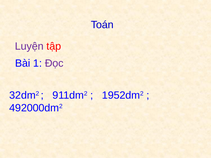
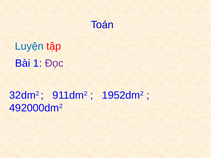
Luyện colour: purple -> blue
